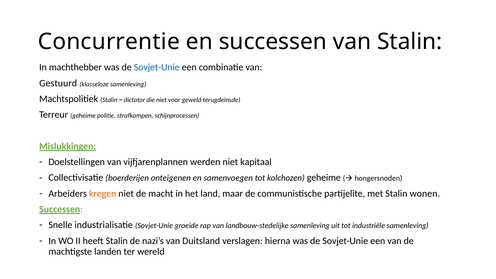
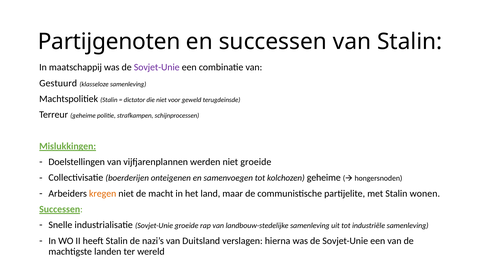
Concurrentie: Concurrentie -> Partijgenoten
machthebber: machthebber -> maatschappij
Sovjet-Unie at (157, 67) colour: blue -> purple
niet kapitaal: kapitaal -> groeide
